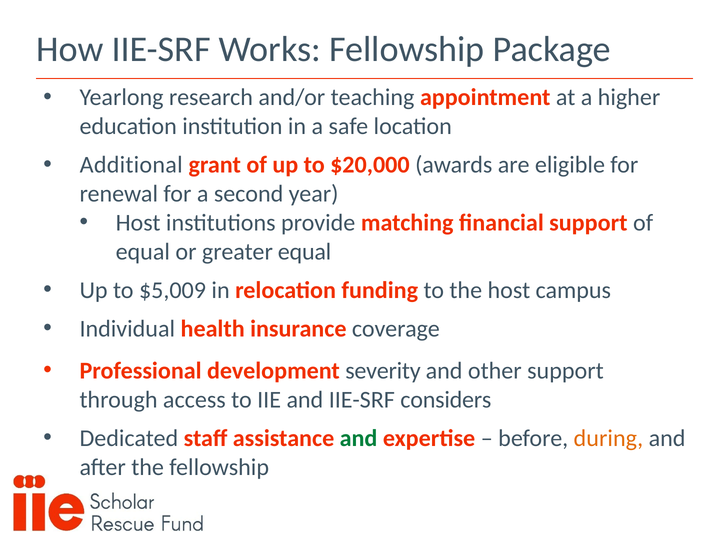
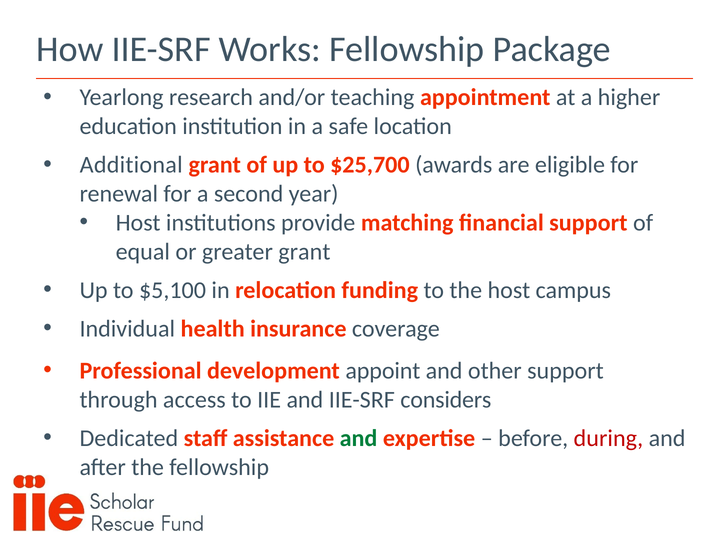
$20,000: $20,000 -> $25,700
greater equal: equal -> grant
$5,009: $5,009 -> $5,100
severity: severity -> appoint
during colour: orange -> red
